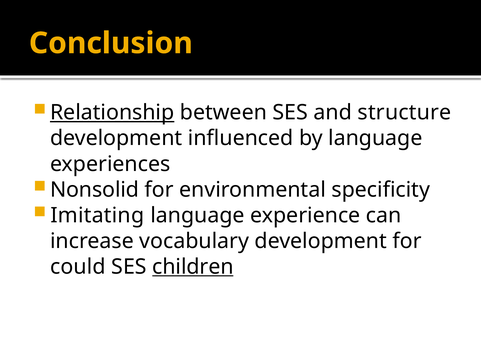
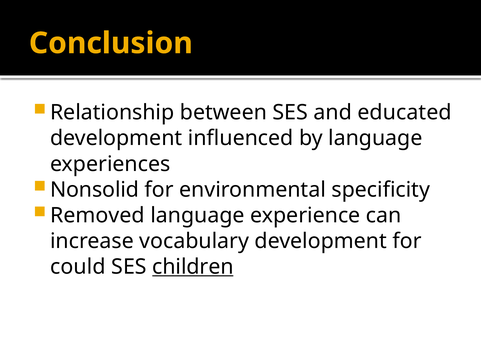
Relationship underline: present -> none
structure: structure -> educated
Imitating: Imitating -> Removed
